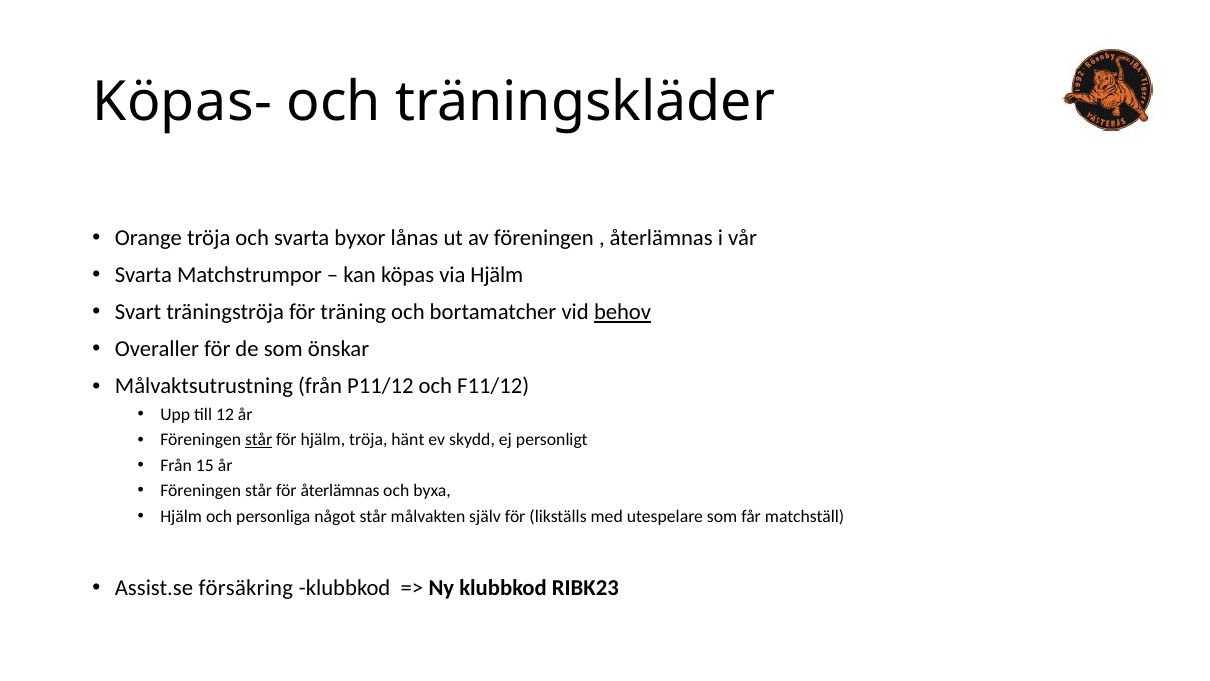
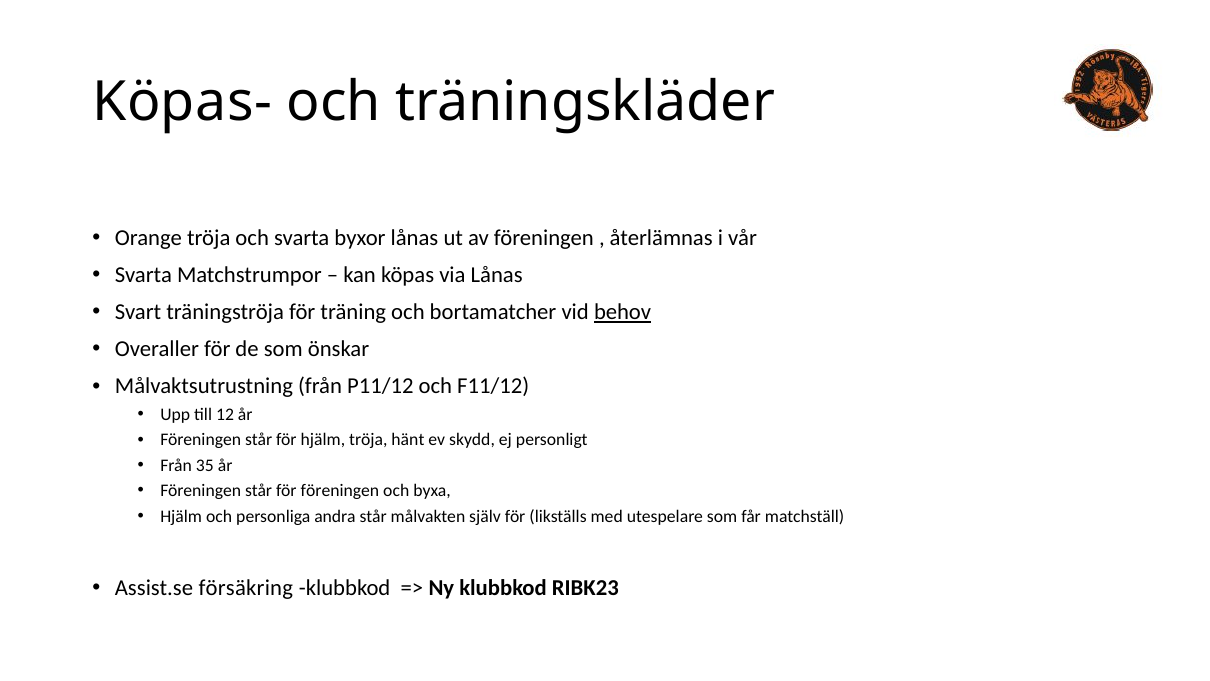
via Hjälm: Hjälm -> Lånas
står at (259, 440) underline: present -> none
15: 15 -> 35
för återlämnas: återlämnas -> föreningen
något: något -> andra
